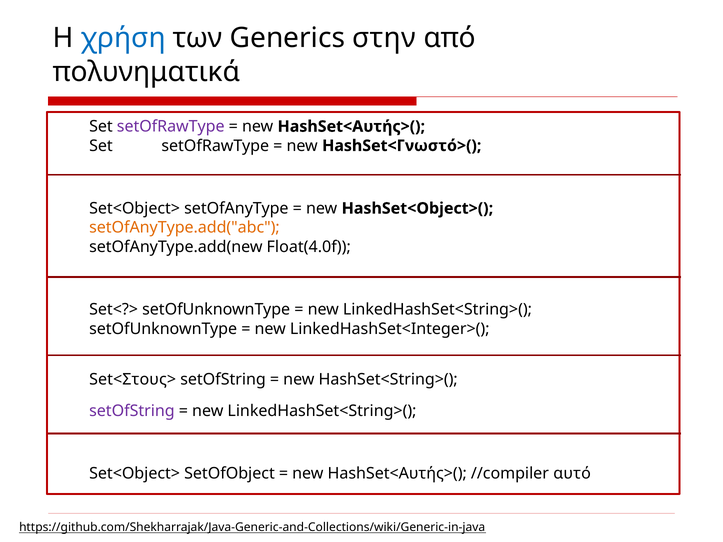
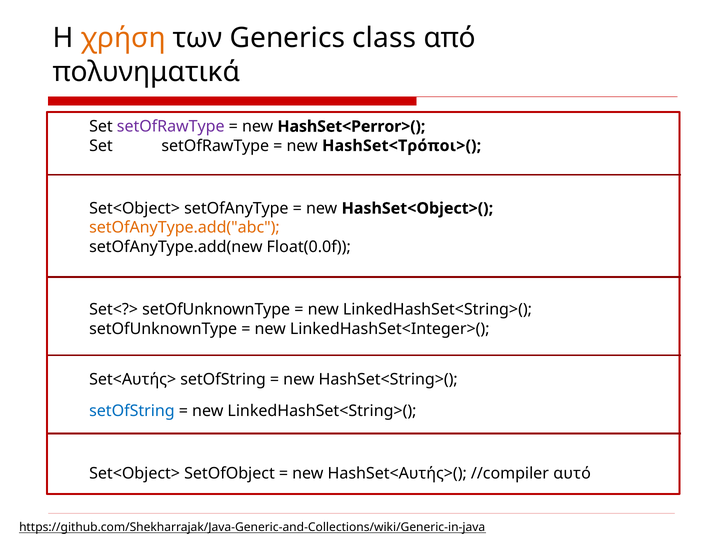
χρήση colour: blue -> orange
στην: στην -> class
HashSet<Αυτής>( at (351, 127): HashSet<Αυτής>( -> HashSet<Perror>(
HashSet<Γνωστό>(: HashSet<Γνωστό>( -> HashSet<Τρόποι>(
Float(4.0f: Float(4.0f -> Float(0.0f
Set<Στους>: Set<Στους> -> Set<Αυτής>
setOfString at (132, 411) colour: purple -> blue
